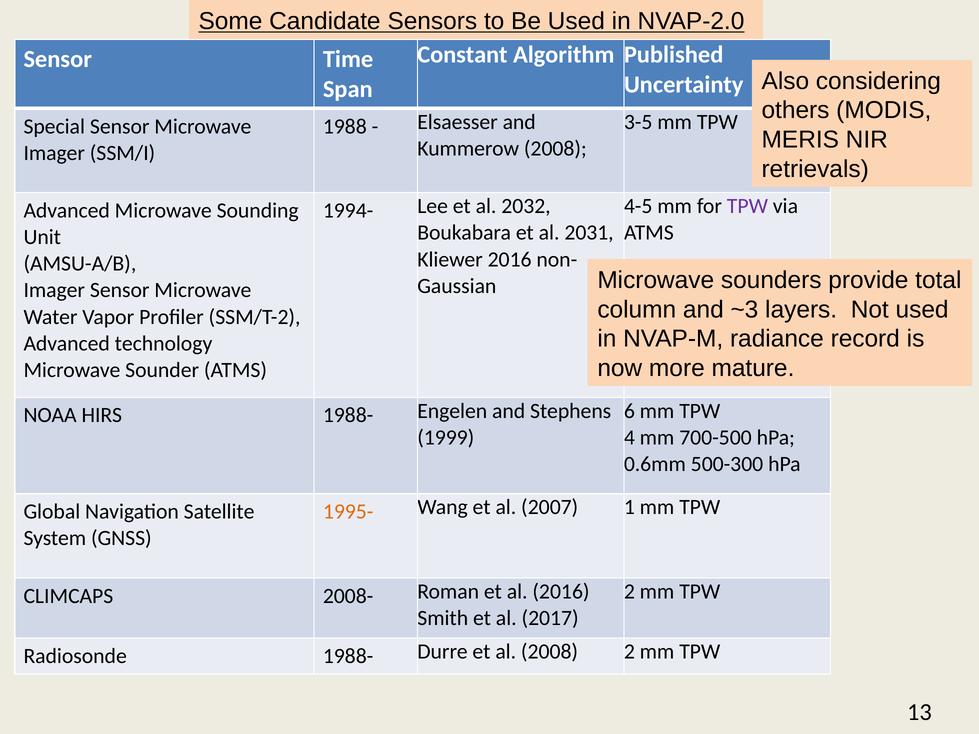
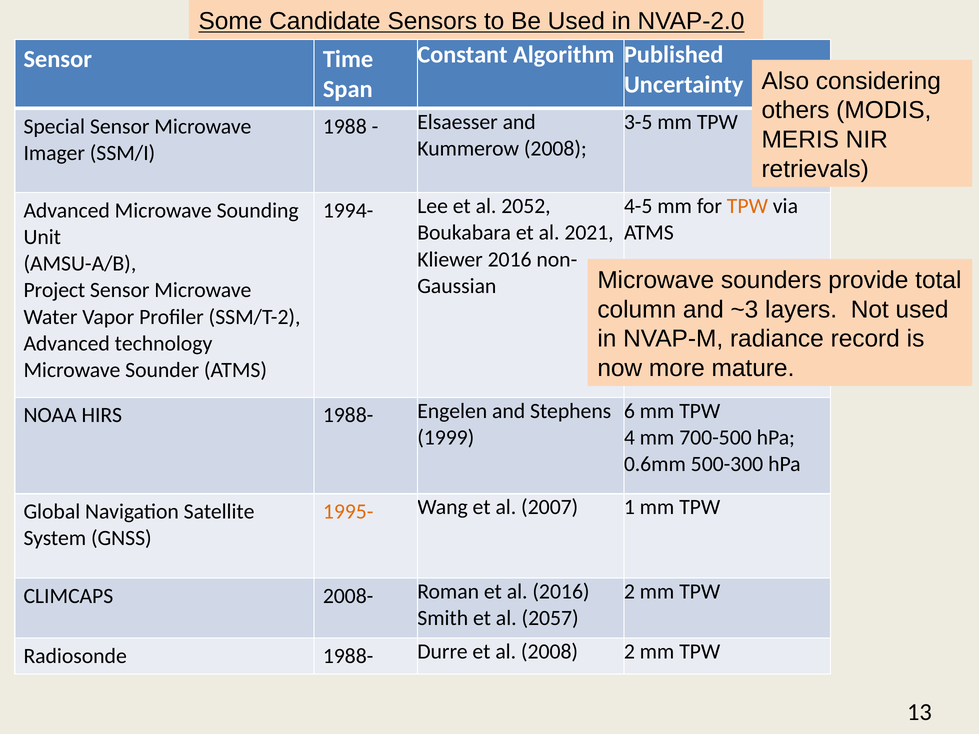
TPW at (747, 206) colour: purple -> orange
2032: 2032 -> 2052
2031: 2031 -> 2021
Imager at (54, 290): Imager -> Project
2017: 2017 -> 2057
